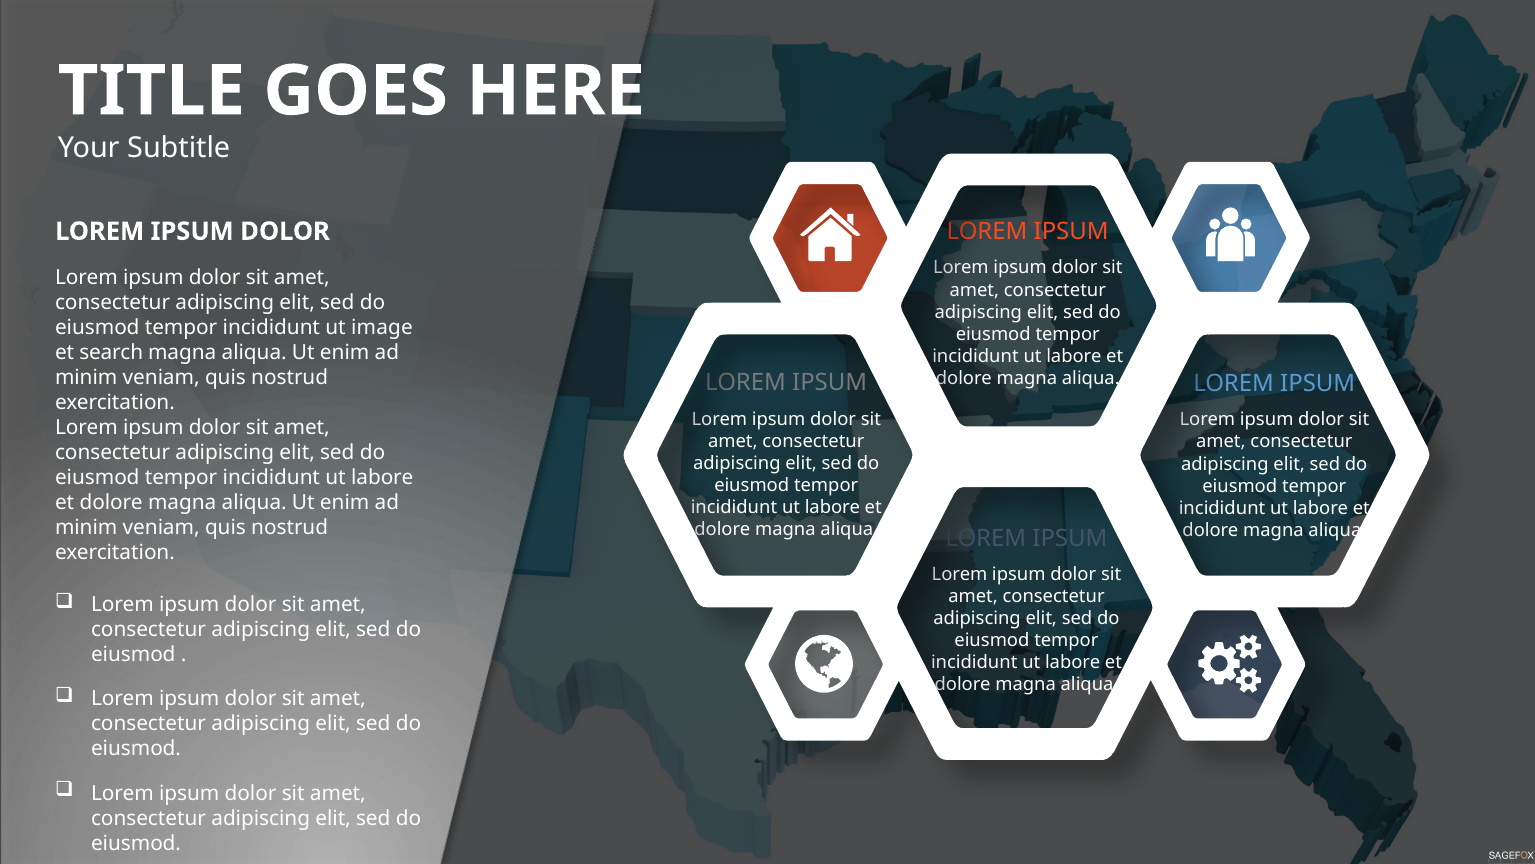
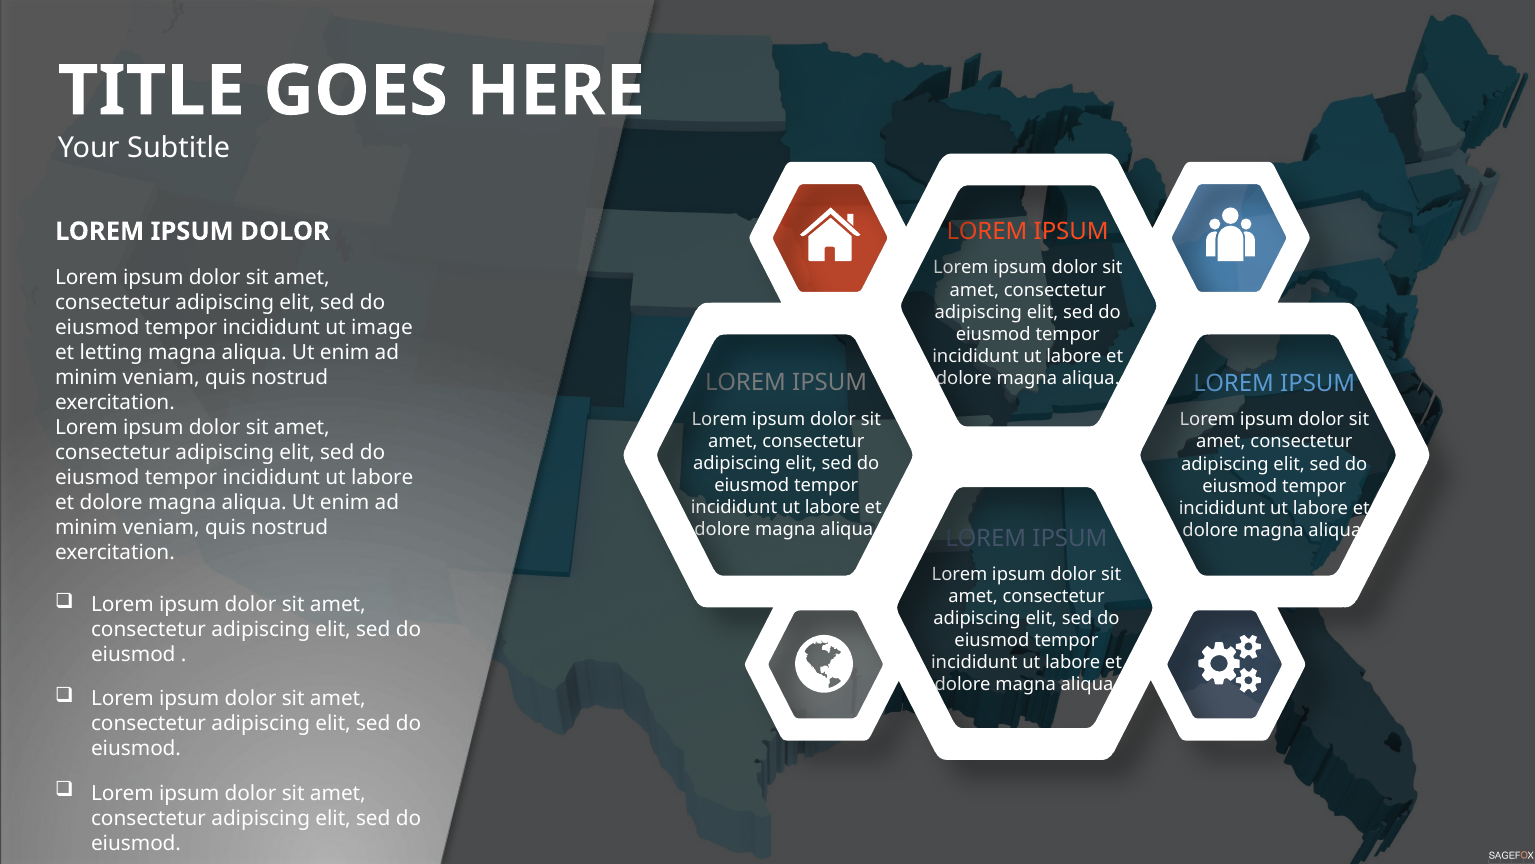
search: search -> letting
